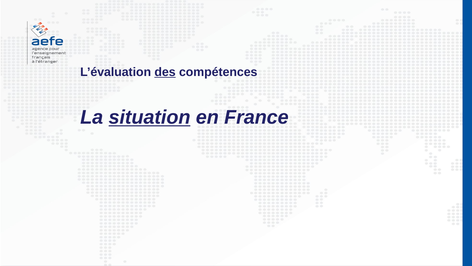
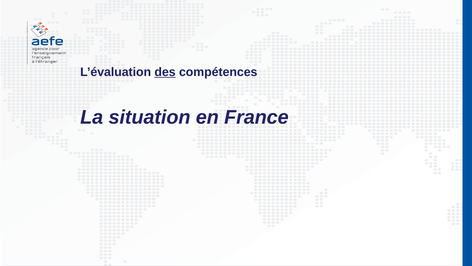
situation underline: present -> none
